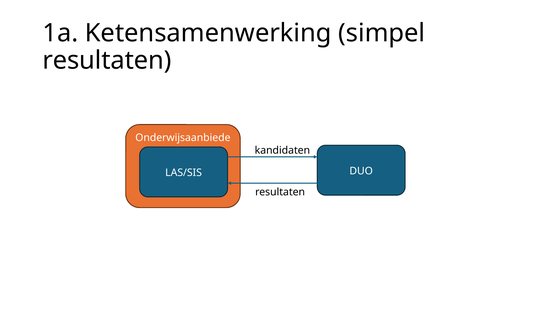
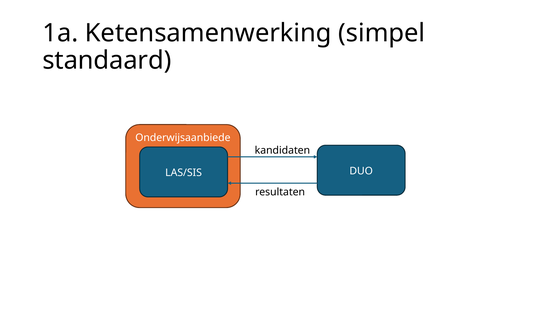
resultaten at (107, 61): resultaten -> standaard
